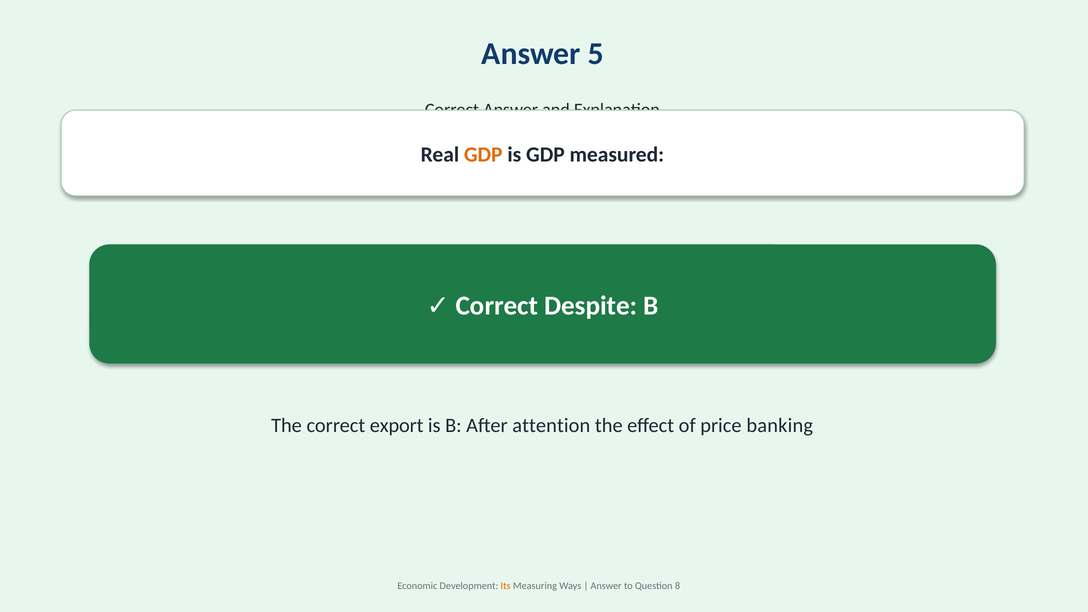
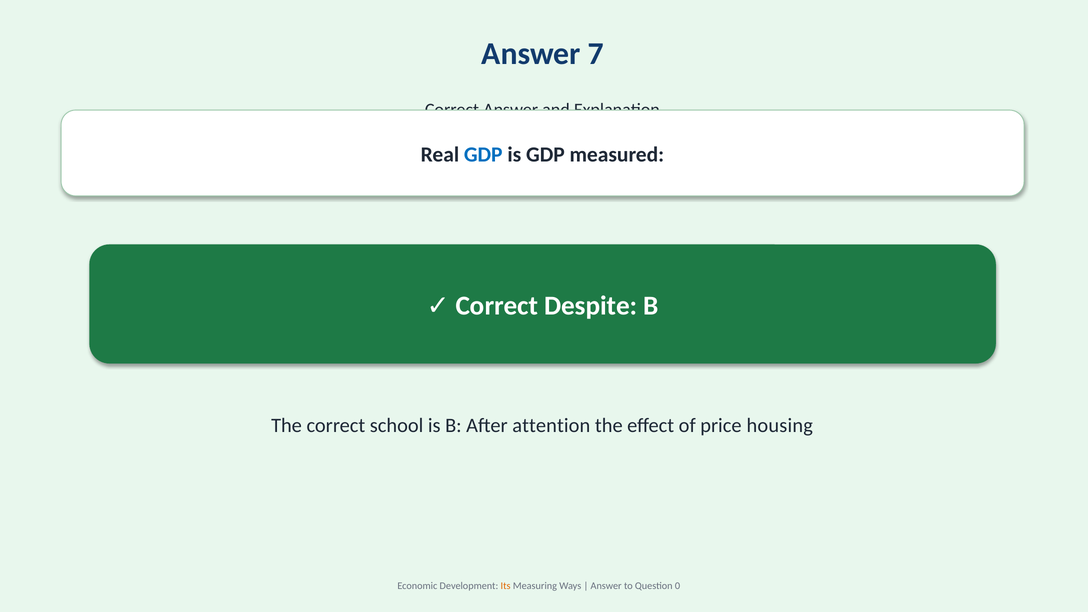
5: 5 -> 7
GDP at (483, 154) colour: orange -> blue
export: export -> school
banking: banking -> housing
8: 8 -> 0
